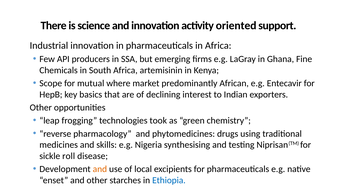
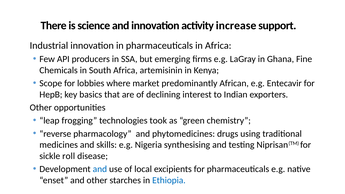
oriented: oriented -> increase
mutual: mutual -> lobbies
and at (100, 169) colour: orange -> blue
